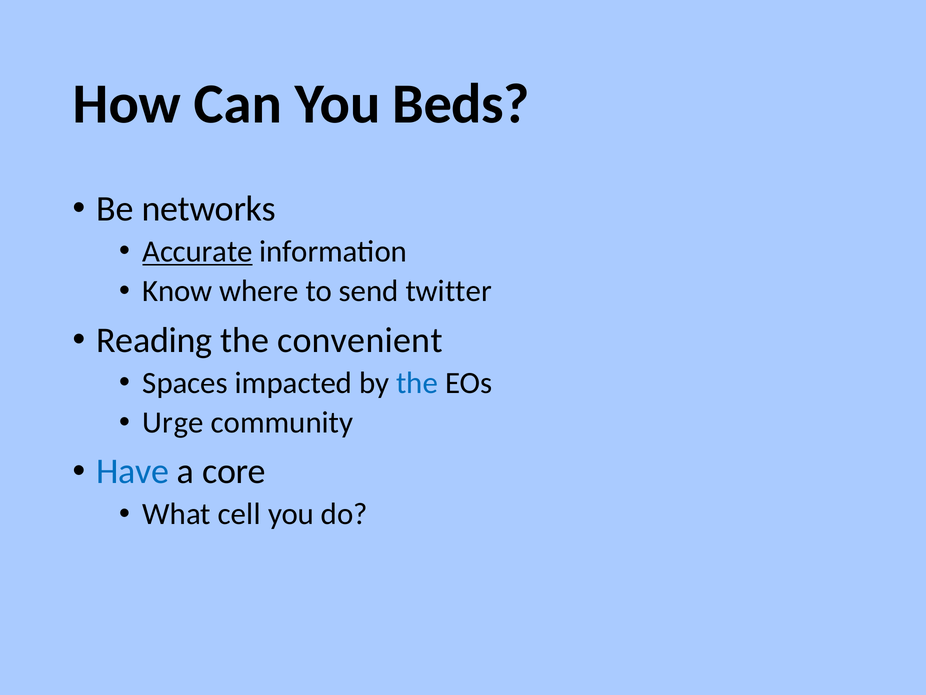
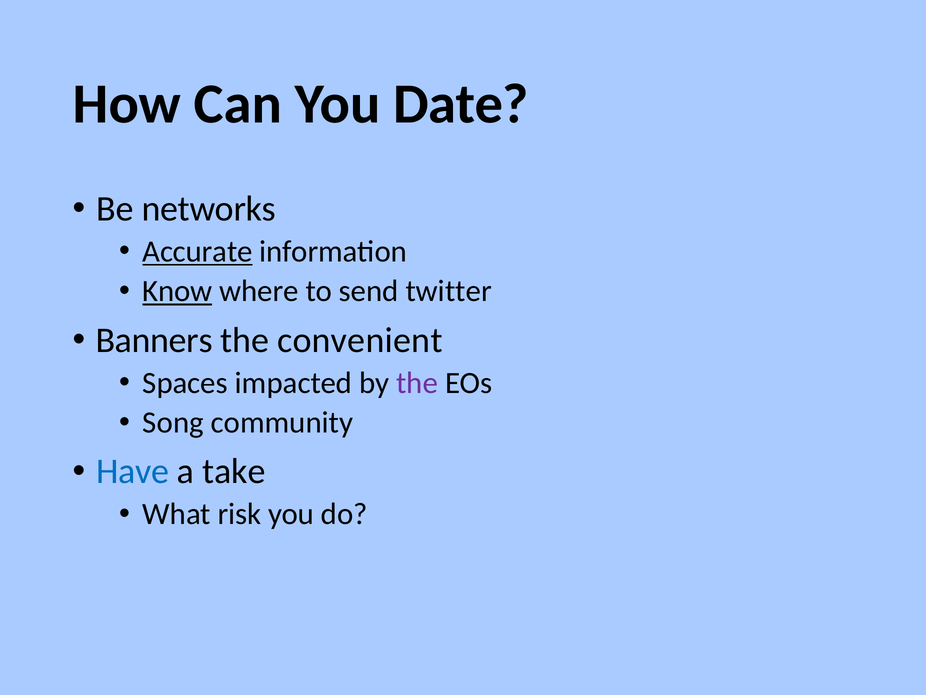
Beds: Beds -> Date
Know underline: none -> present
Reading: Reading -> Banners
the at (417, 383) colour: blue -> purple
Urge: Urge -> Song
core: core -> take
cell: cell -> risk
